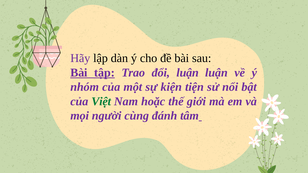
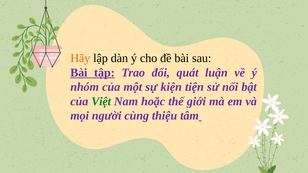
Hãy colour: purple -> orange
đổi luận: luận -> quát
đánh: đánh -> thiệu
